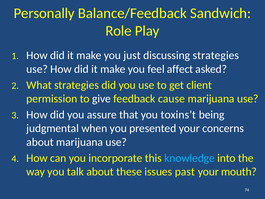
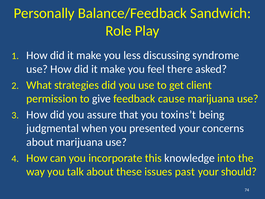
just: just -> less
discussing strategies: strategies -> syndrome
affect: affect -> there
knowledge colour: light blue -> white
mouth: mouth -> should
